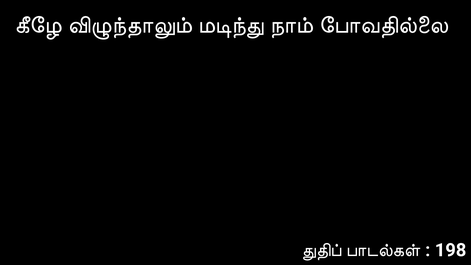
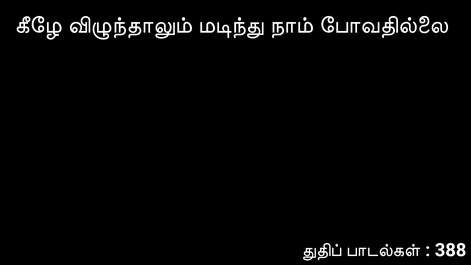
198: 198 -> 388
